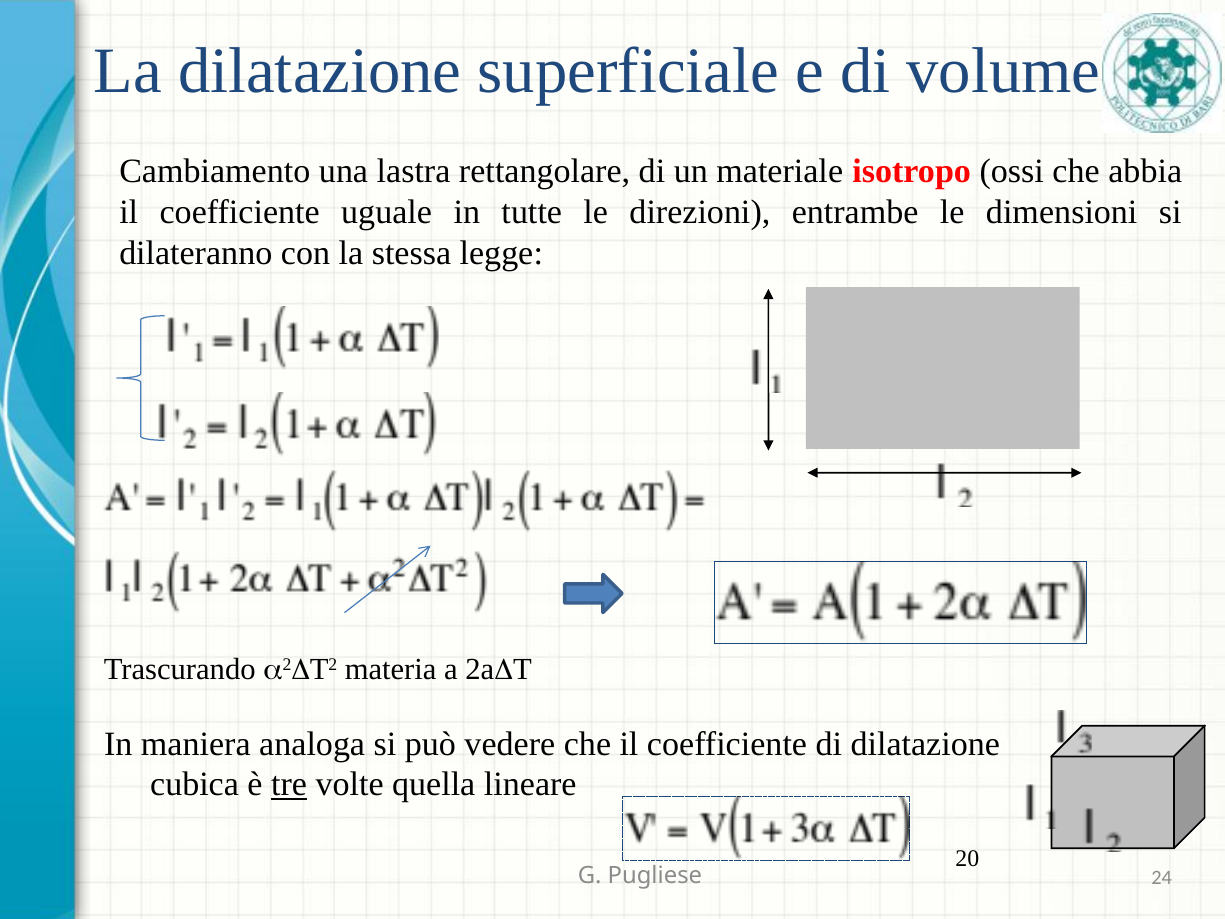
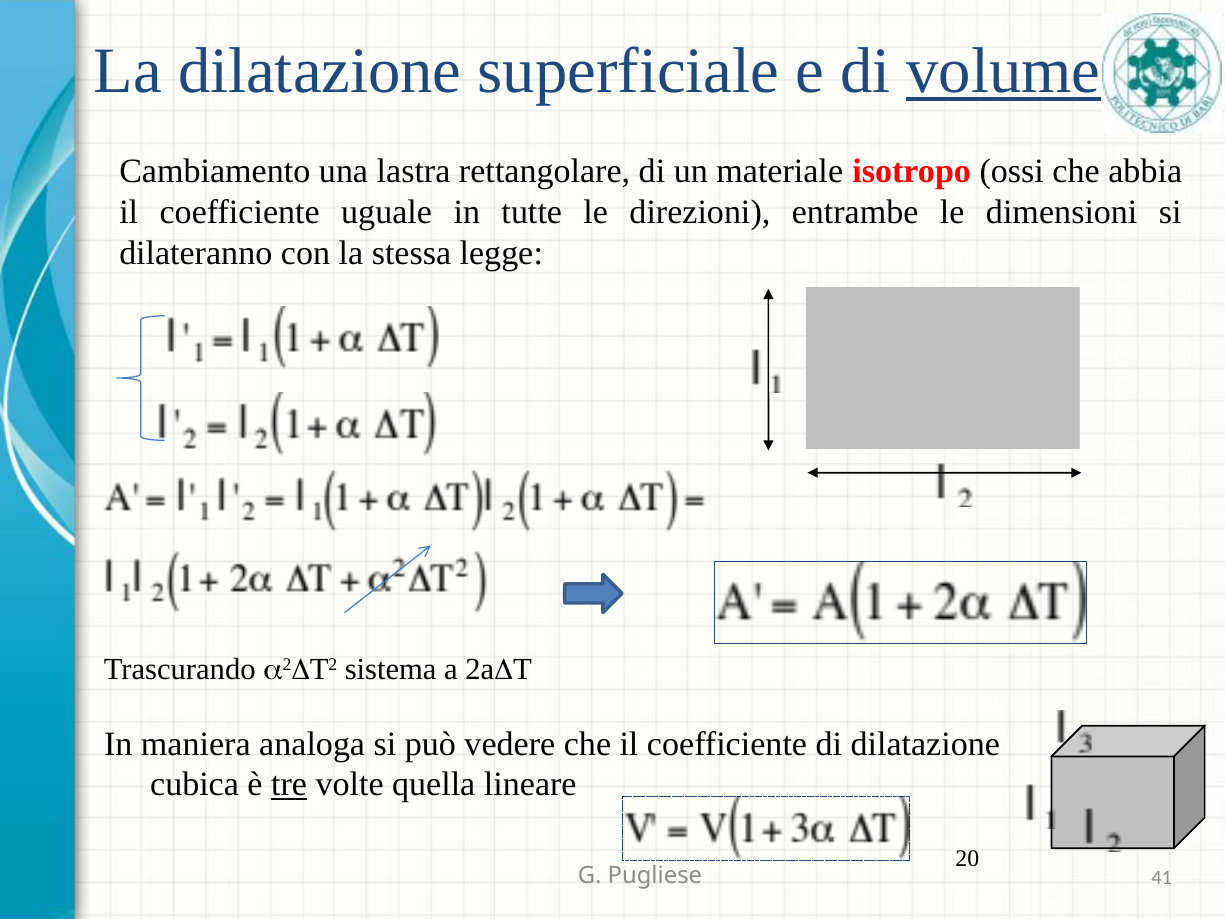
volume underline: none -> present
materia: materia -> sistema
24: 24 -> 41
